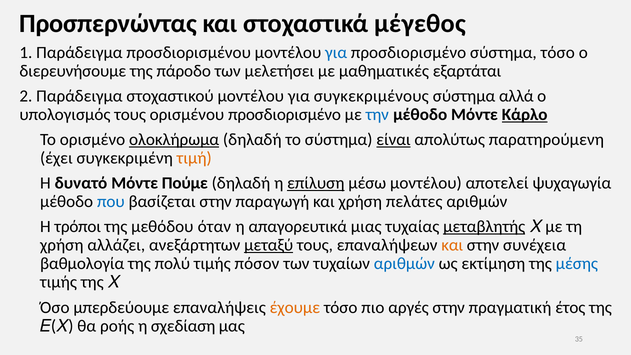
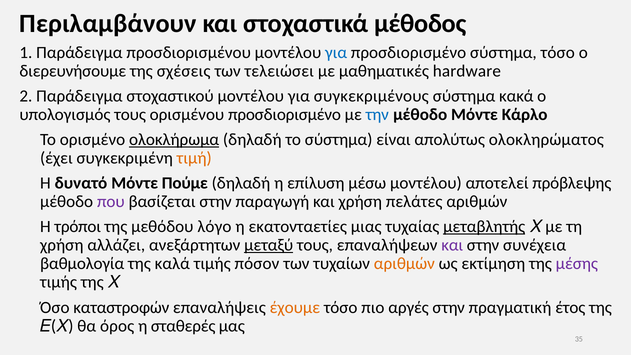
Προσπερνώντας: Προσπερνώντας -> Περιλαμβάνουν
μέγεθος: μέγεθος -> µέθοδος
πάροδο: πάροδο -> σχέσεις
μελετήσει: μελετήσει -> τελειώσει
εξαρτάται: εξαρτάται -> hardware
αλλά: αλλά -> κακά
Κάρλο underline: present -> none
είναι underline: present -> none
παρατηρούμενη: παρατηρούμενη -> ολοκληρώματος
επίλυση underline: present -> none
ψυχαγωγία: ψυχαγωγία -> πρόβλεψης
που colour: blue -> purple
όταν: όταν -> λόγο
απαγορευτικά: απαγορευτικά -> εκατονταετίες
και at (452, 245) colour: orange -> purple
πολύ: πολύ -> καλά
αριθμών at (404, 264) colour: blue -> orange
μέσης colour: blue -> purple
μπερδεύουμε: μπερδεύουμε -> καταστροφών
ροής: ροής -> όρος
σχεδίαση: σχεδίαση -> σταθερές
